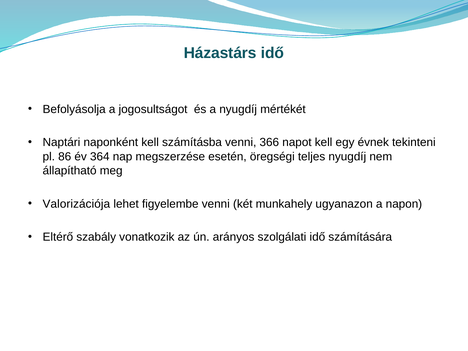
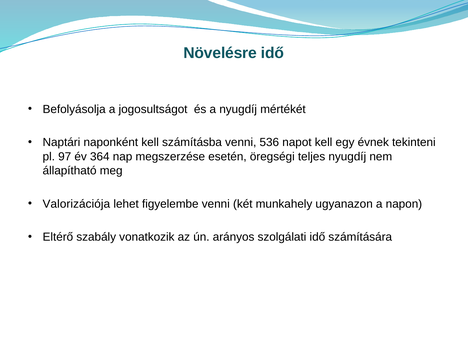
Házastárs: Házastárs -> Növelésre
366: 366 -> 536
86: 86 -> 97
